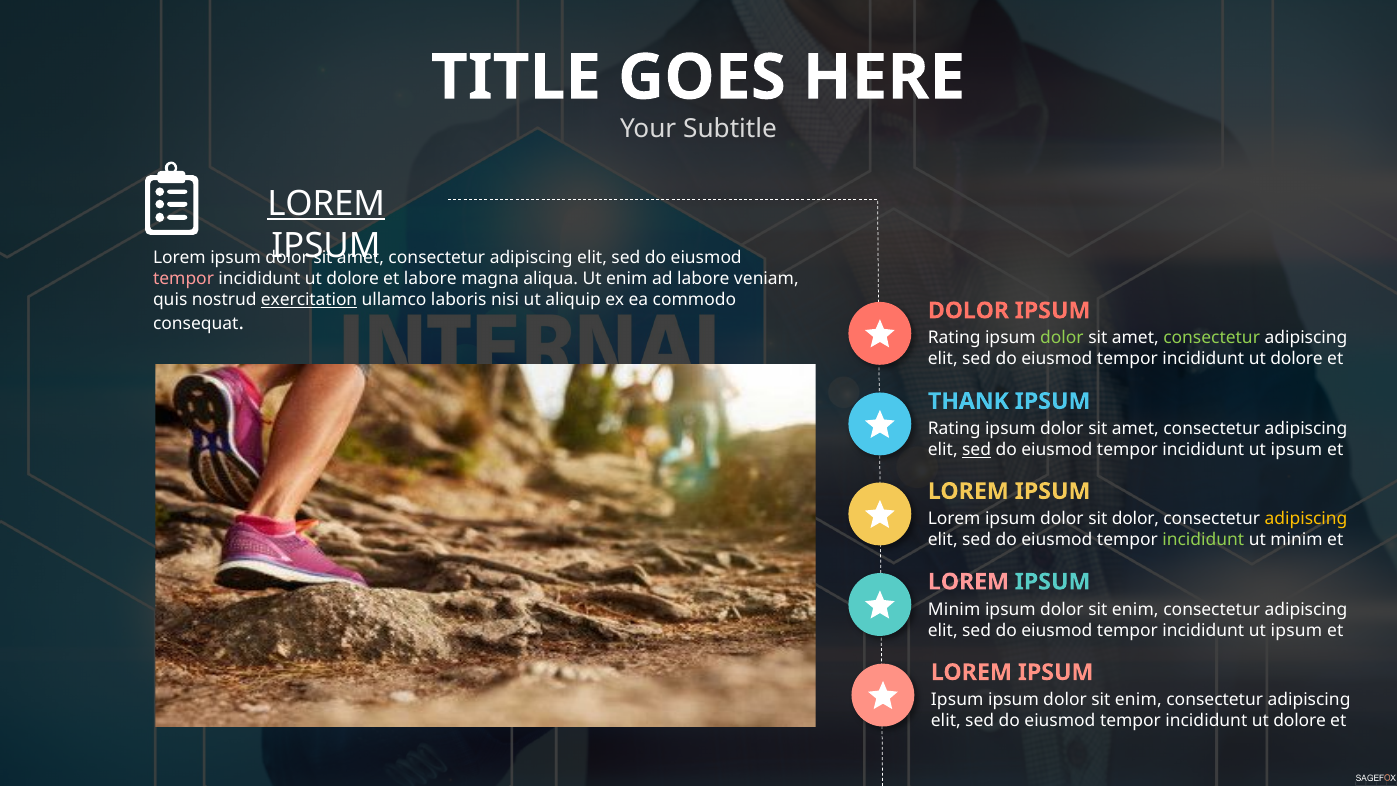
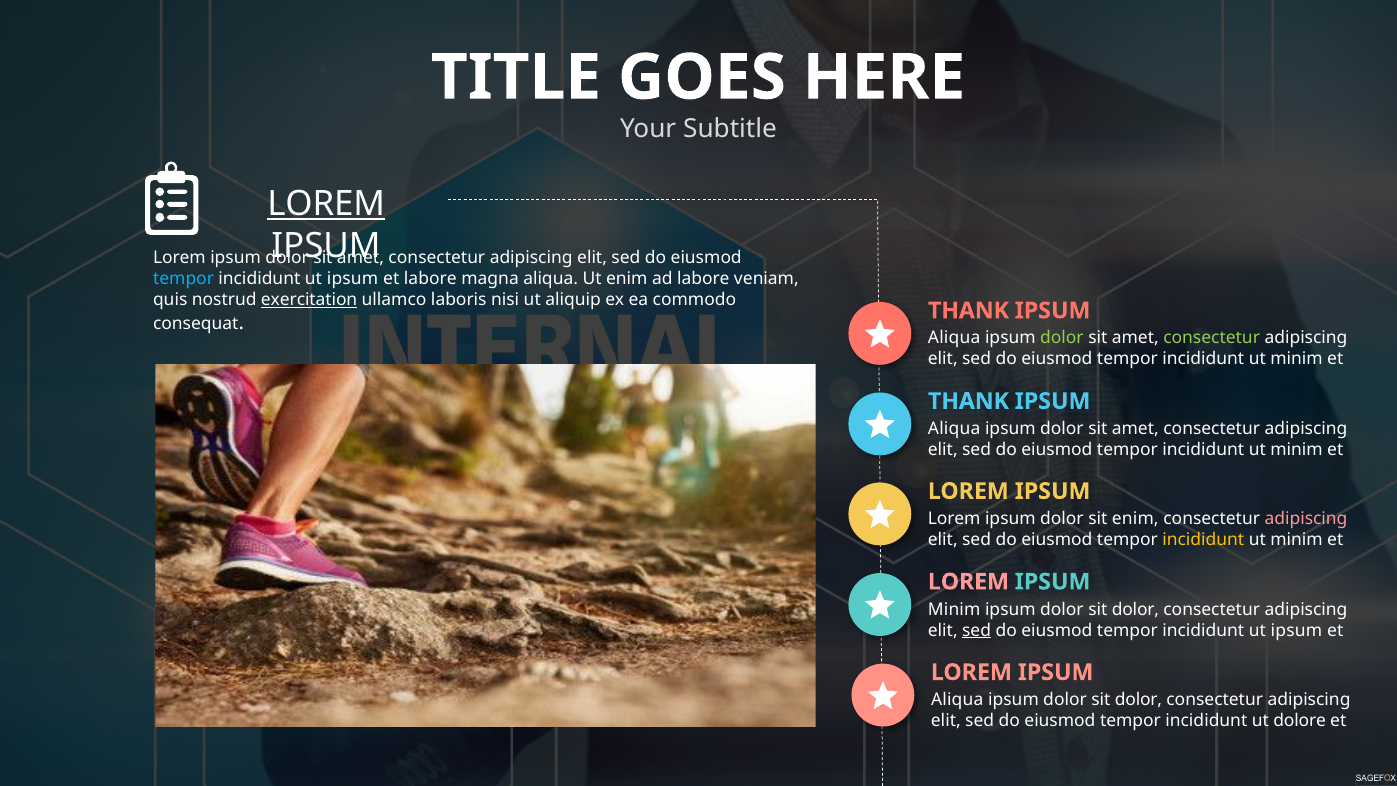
tempor at (184, 279) colour: pink -> light blue
dolore at (353, 279): dolore -> ipsum
DOLOR at (968, 311): DOLOR -> THANK
Rating at (954, 338): Rating -> Aliqua
dolore at (1297, 359): dolore -> minim
Rating at (954, 429): Rating -> Aliqua
sed at (977, 450) underline: present -> none
ipsum at (1296, 450): ipsum -> minim
sit dolor: dolor -> enim
adipiscing at (1306, 519) colour: yellow -> pink
incididunt at (1203, 540) colour: light green -> yellow
enim at (1135, 609): enim -> dolor
sed at (977, 630) underline: none -> present
Ipsum at (957, 700): Ipsum -> Aliqua
enim at (1138, 700): enim -> dolor
